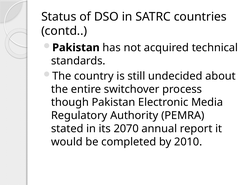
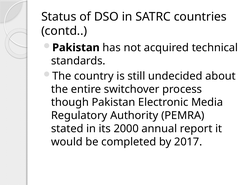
2070: 2070 -> 2000
2010: 2010 -> 2017
